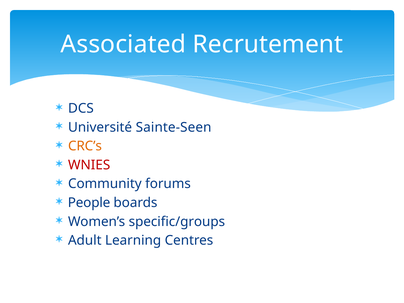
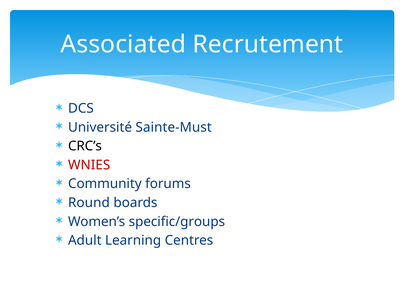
Sainte-Seen: Sainte-Seen -> Sainte-Must
CRC’s colour: orange -> black
People: People -> Round
